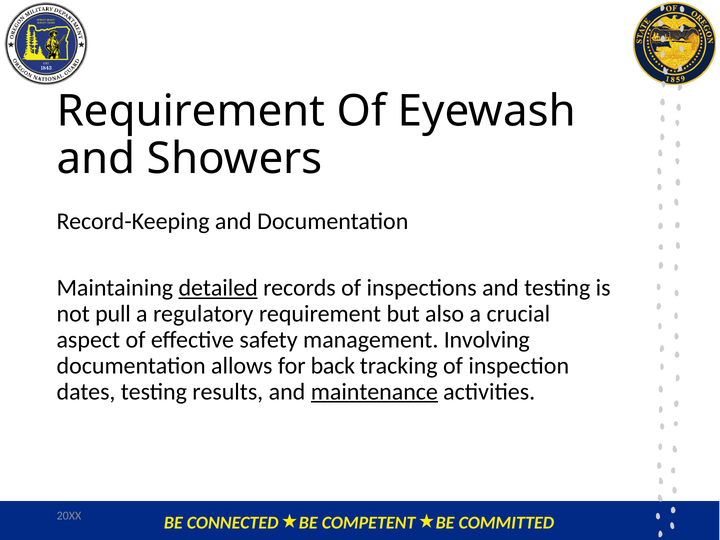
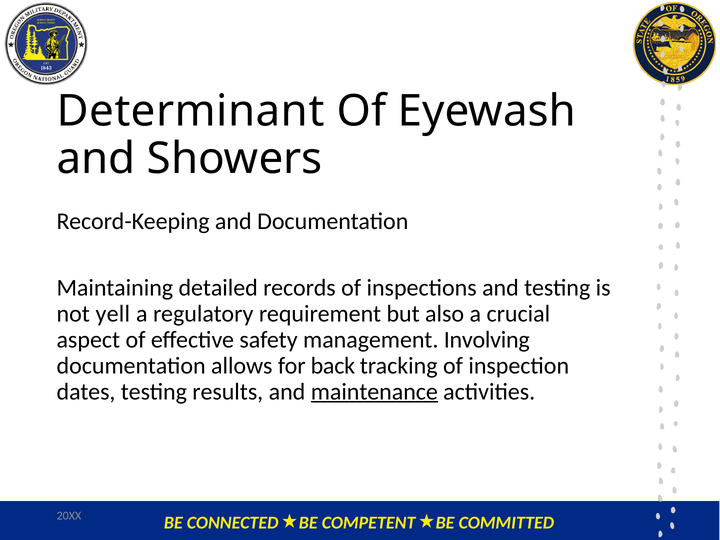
Requirement at (191, 111): Requirement -> Determinant
detailed underline: present -> none
pull: pull -> yell
